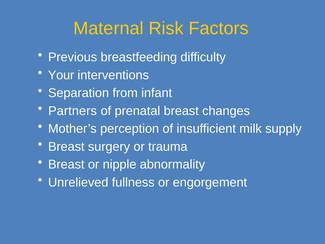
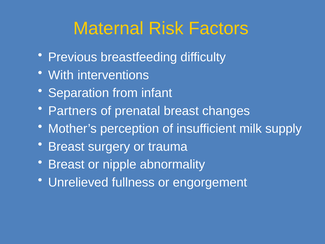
Your: Your -> With
